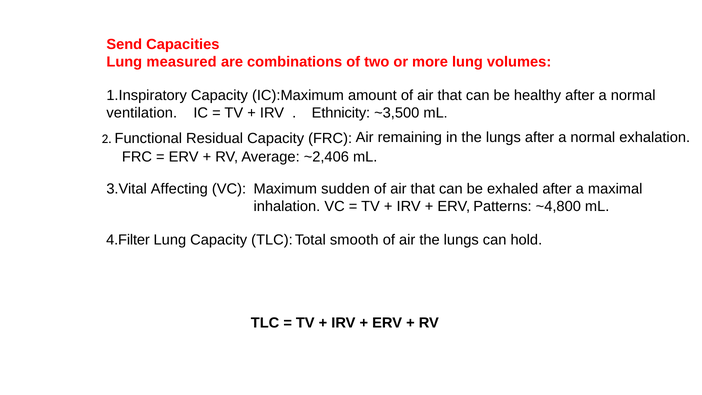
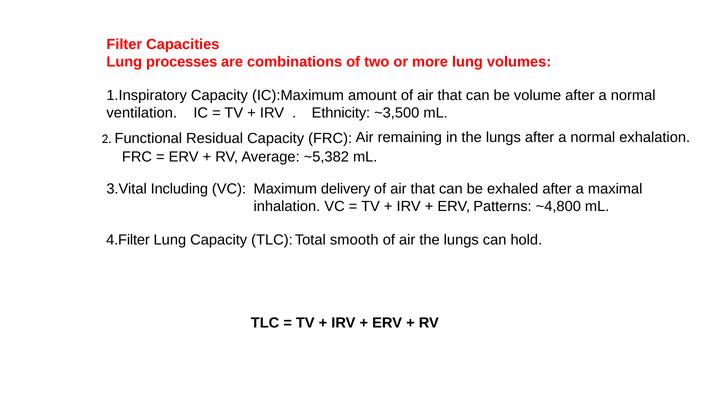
Send: Send -> Filter
measured: measured -> processes
healthy: healthy -> volume
~2,406: ~2,406 -> ~5,382
Affecting: Affecting -> Including
sudden: sudden -> delivery
